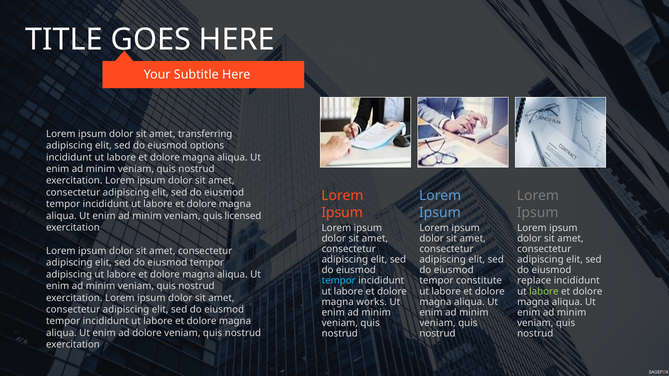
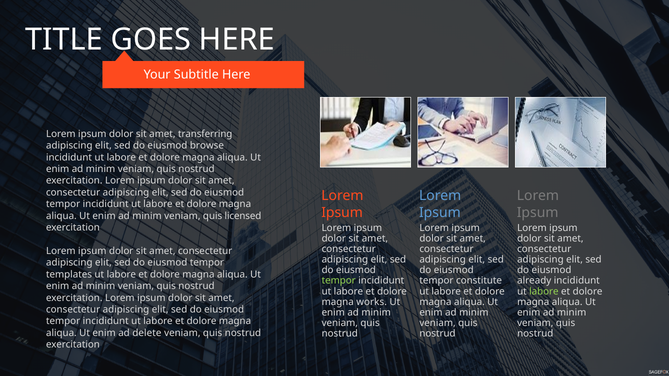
options: options -> browse
adipiscing at (69, 275): adipiscing -> templates
tempor at (339, 281) colour: light blue -> light green
replace: replace -> already
ad dolore: dolore -> delete
